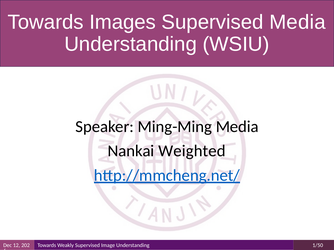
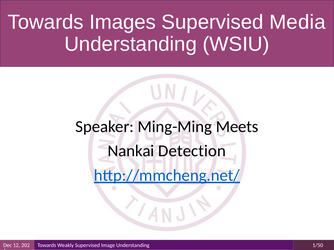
Ming-Ming Media: Media -> Meets
Weighted: Weighted -> Detection
